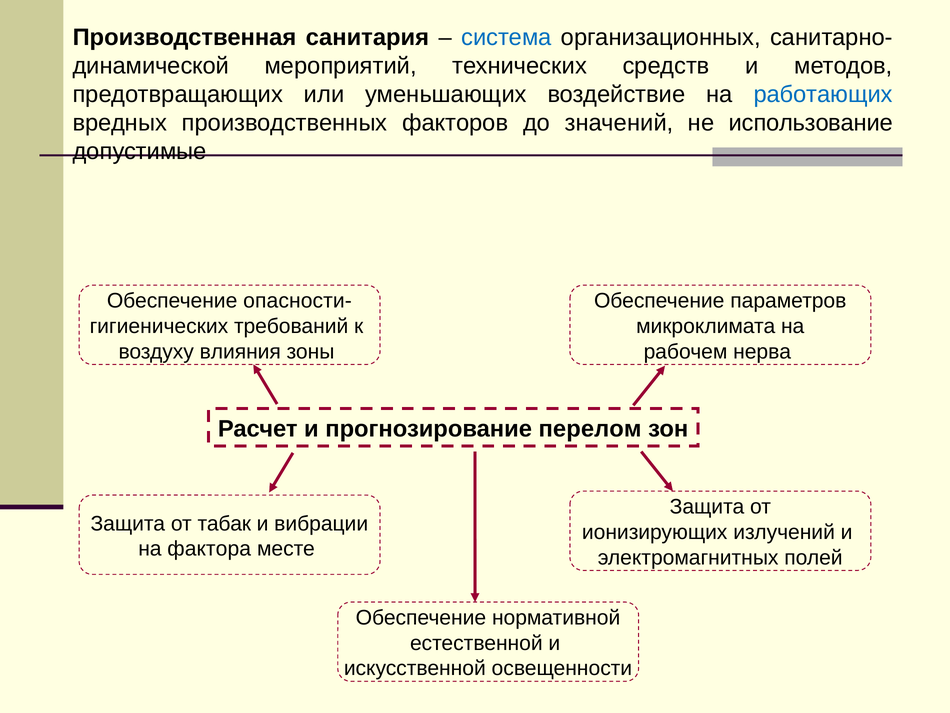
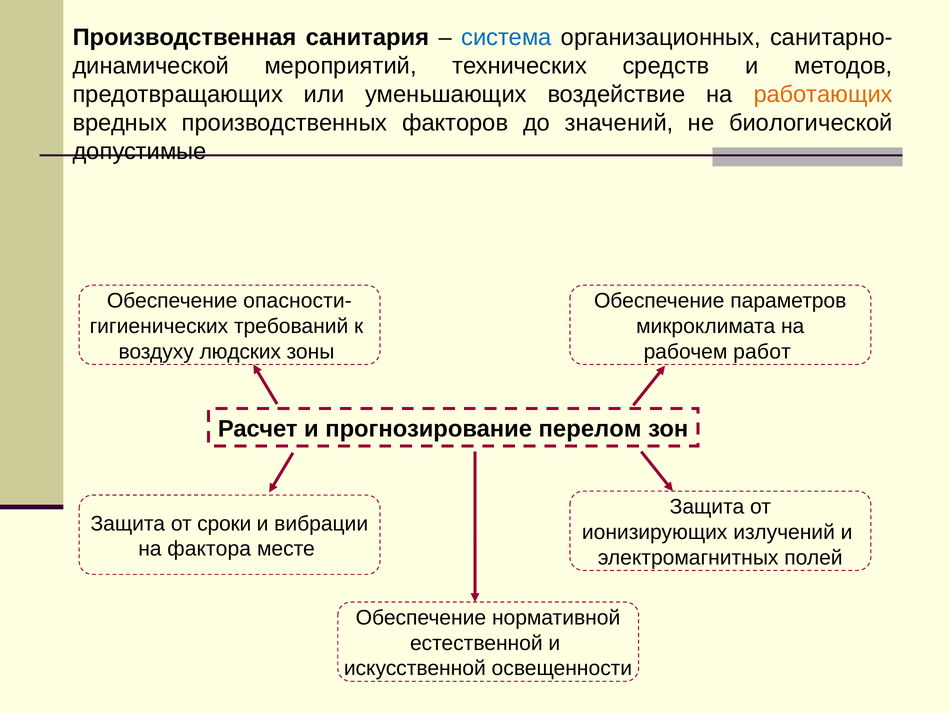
работающих colour: blue -> orange
использование: использование -> биологической
влияния: влияния -> людских
нерва: нерва -> работ
табак: табак -> сроки
